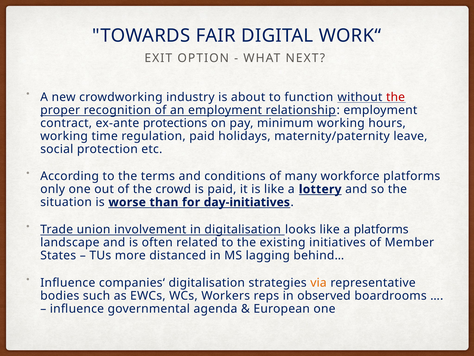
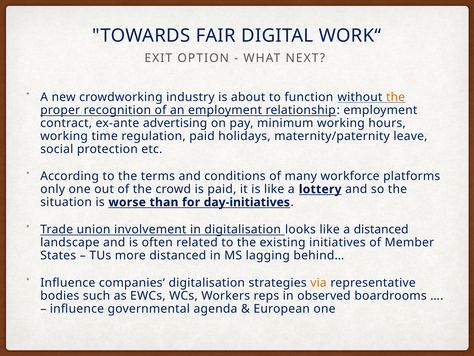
the at (396, 97) colour: red -> orange
protections: protections -> advertising
a platforms: platforms -> distanced
